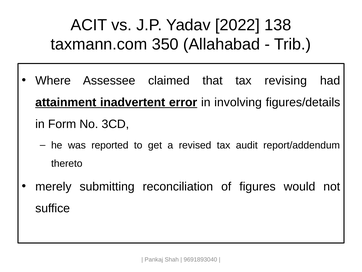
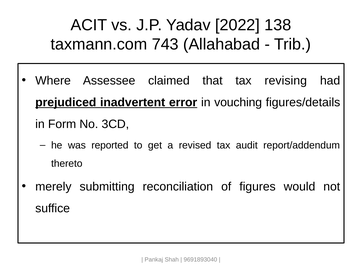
350: 350 -> 743
attainment: attainment -> prejudiced
involving: involving -> vouching
